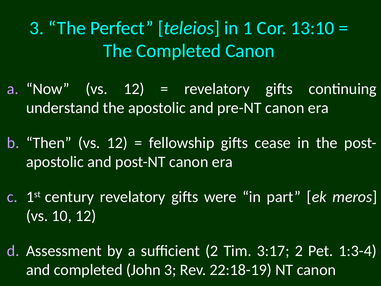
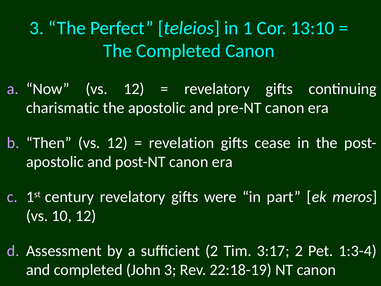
understand: understand -> charismatic
fellowship: fellowship -> revelation
